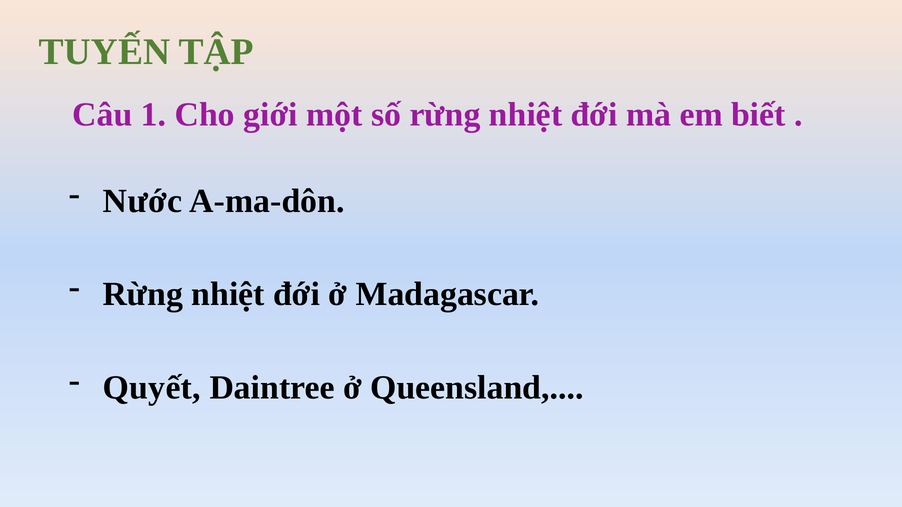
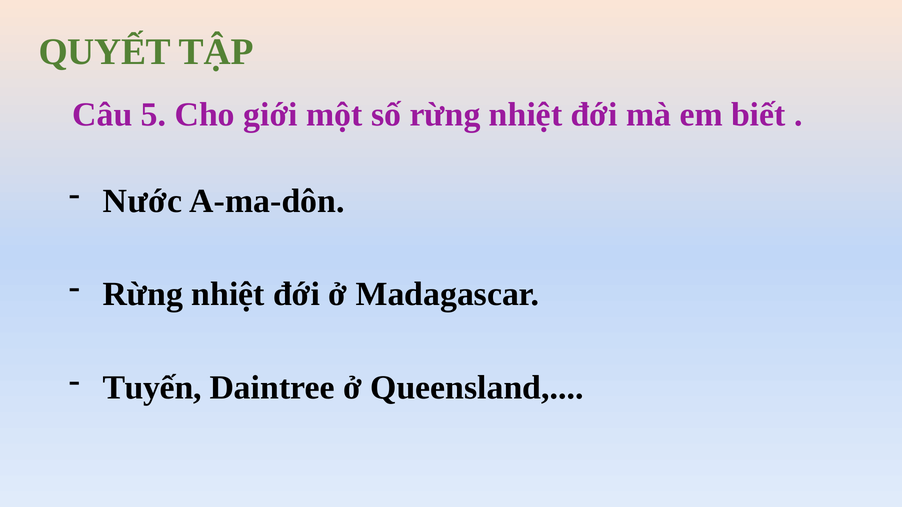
TUYẾN: TUYẾN -> QUYẾT
1: 1 -> 5
Quyết: Quyết -> Tuyến
